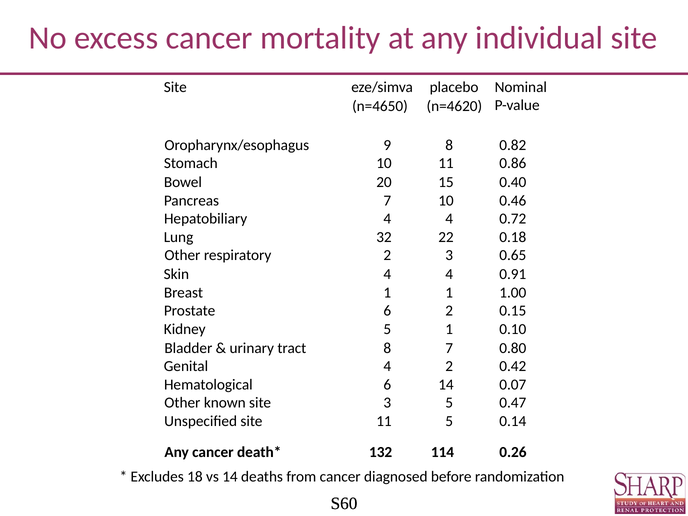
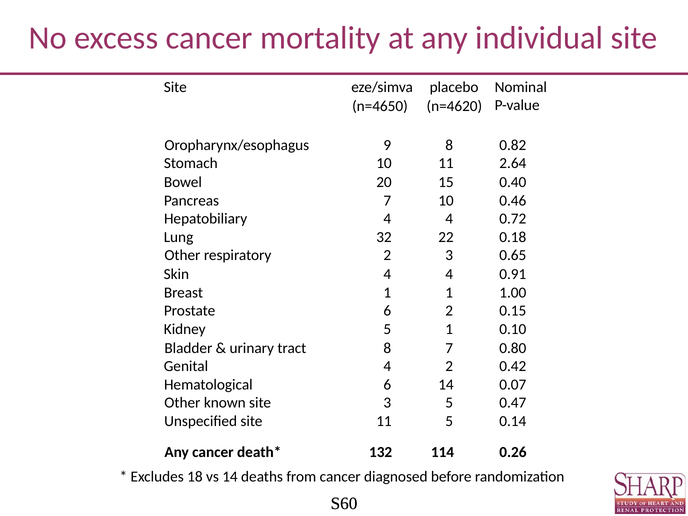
0.86: 0.86 -> 2.64
